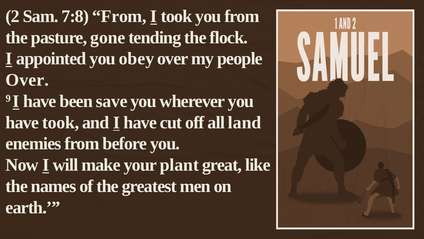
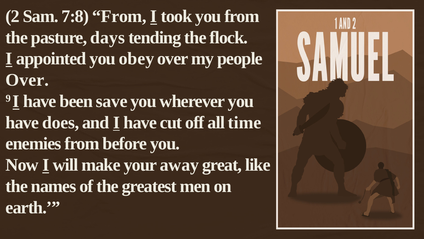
gone: gone -> days
have took: took -> does
land: land -> time
plant: plant -> away
